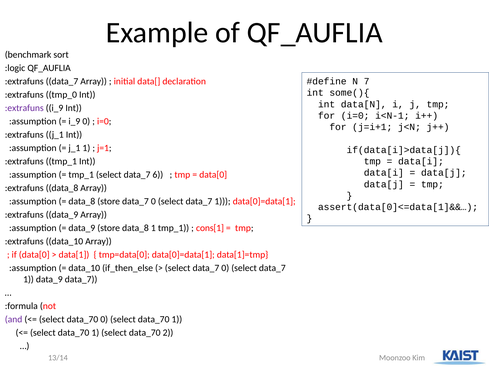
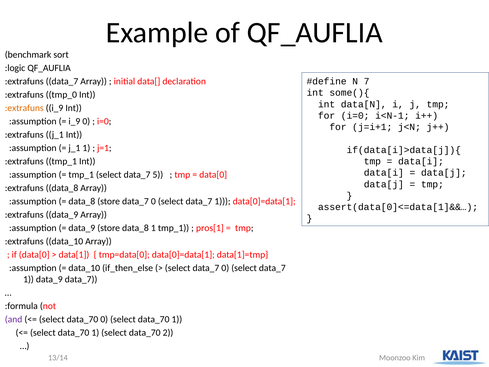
:extrafuns at (24, 108) colour: purple -> orange
6: 6 -> 5
cons[1: cons[1 -> pros[1
